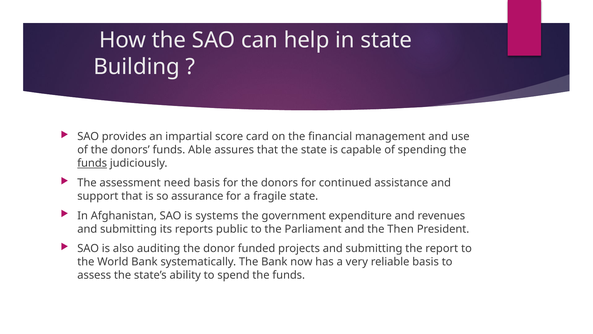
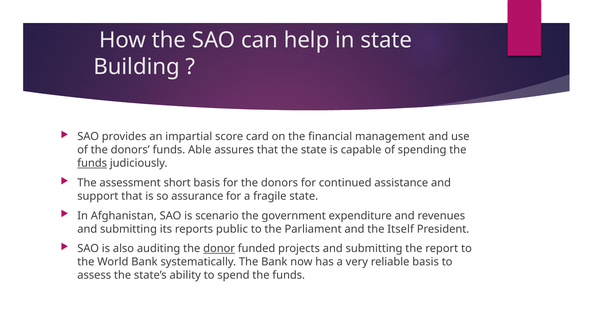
need: need -> short
systems: systems -> scenario
Then: Then -> Itself
donor underline: none -> present
